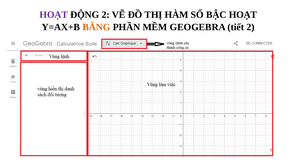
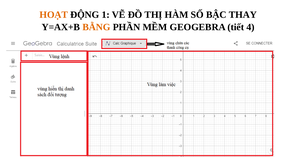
HOẠT at (54, 15) colour: purple -> orange
ĐỘNG 2: 2 -> 1
BẬC HOẠT: HOẠT -> THAY
tiết 2: 2 -> 4
